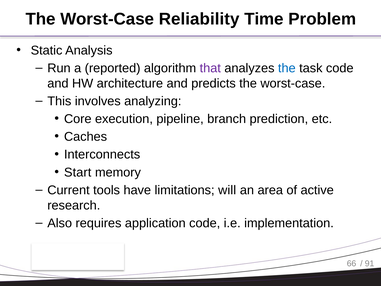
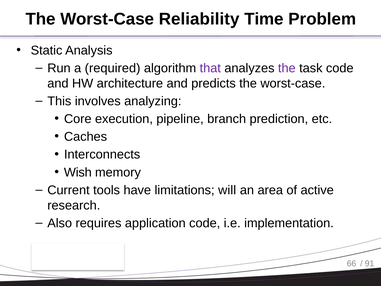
reported: reported -> required
the at (287, 68) colour: blue -> purple
Start: Start -> Wish
